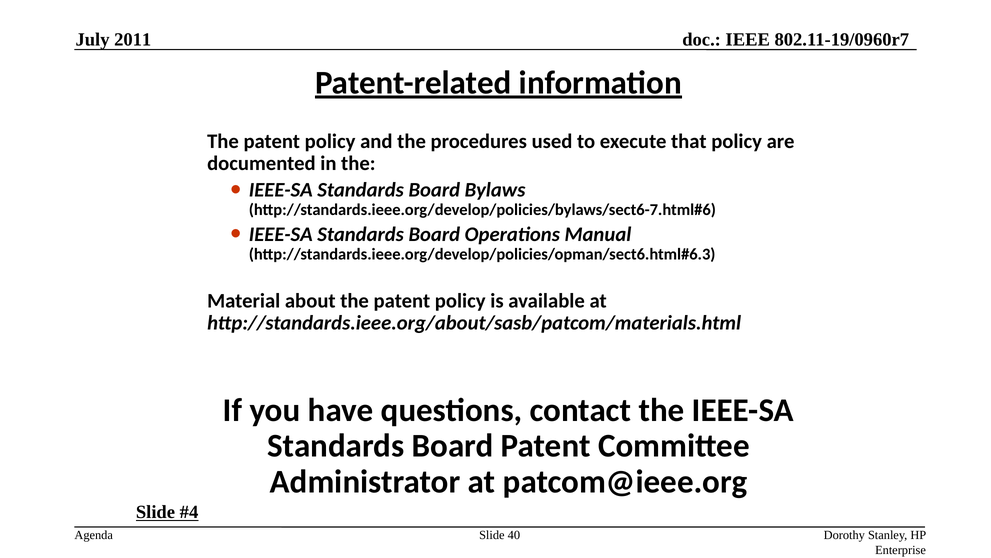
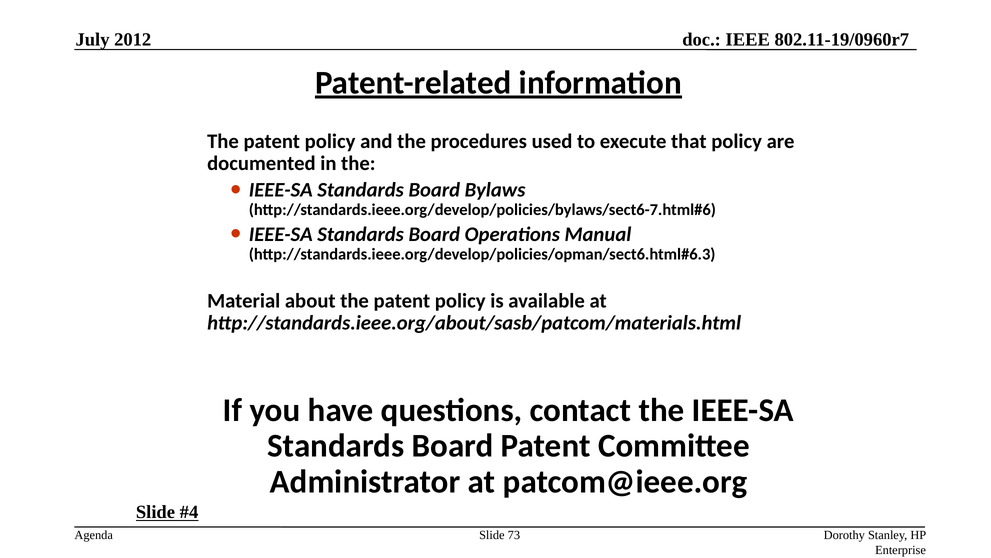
2011: 2011 -> 2012
40: 40 -> 73
